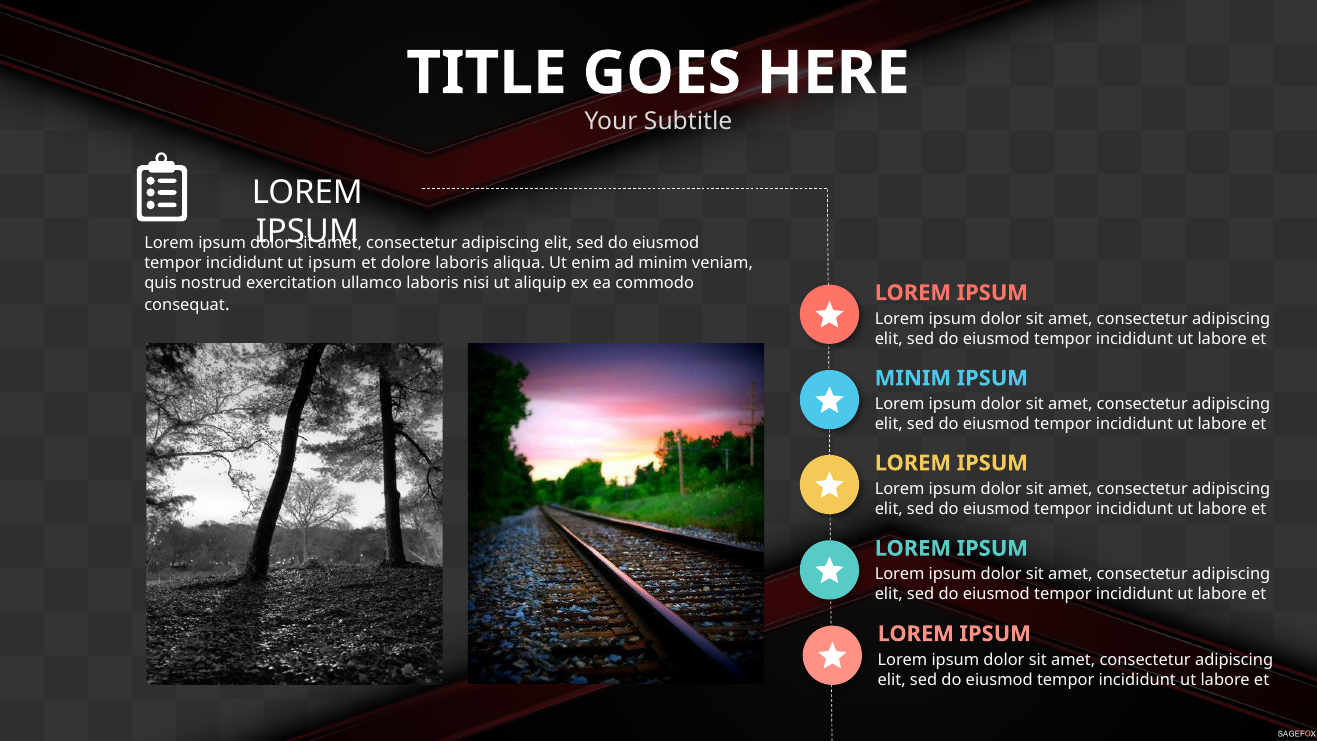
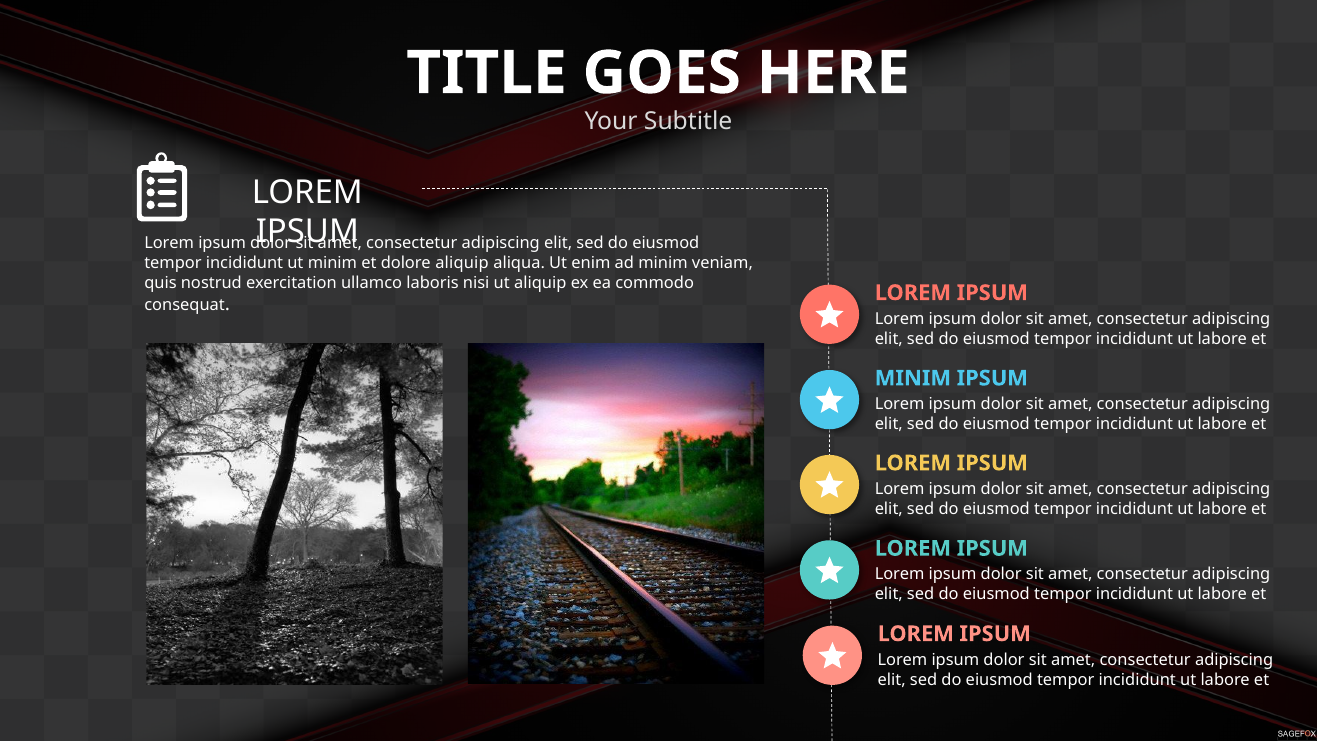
ut ipsum: ipsum -> minim
dolore laboris: laboris -> aliquip
